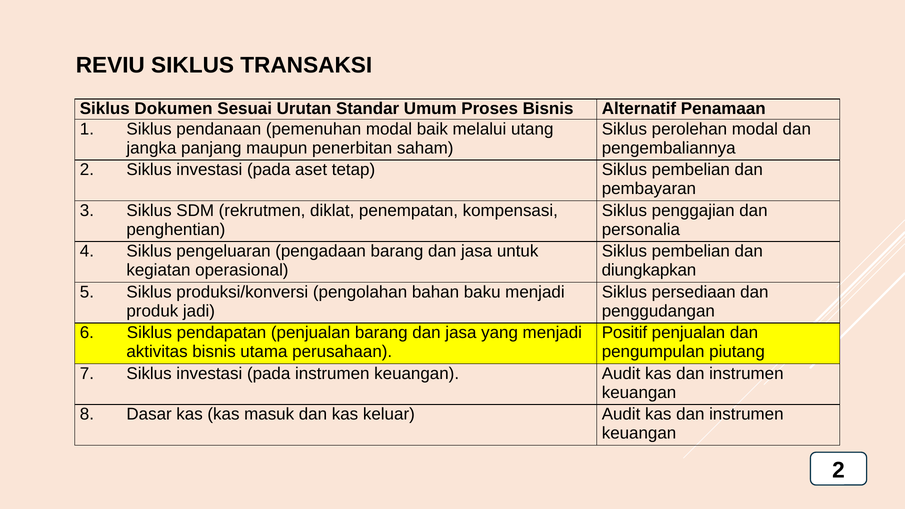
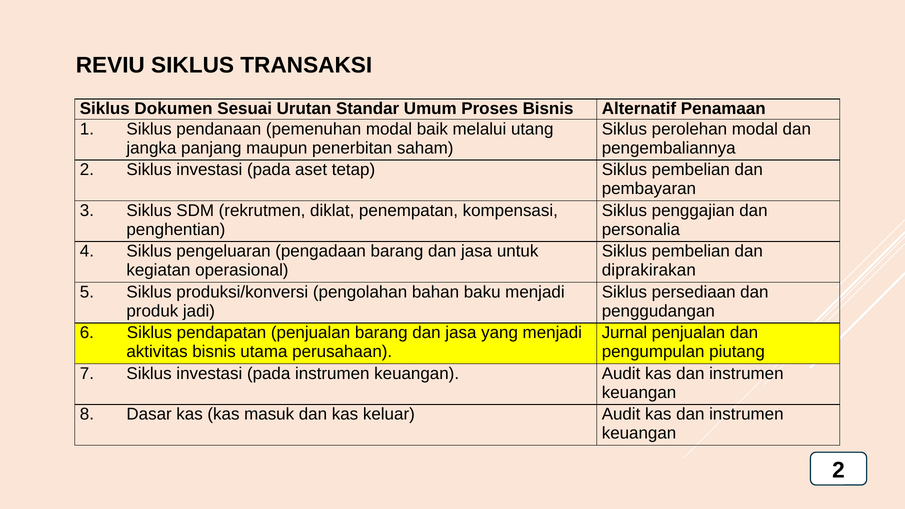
diungkapkan: diungkapkan -> diprakirakan
Positif: Positif -> Jurnal
